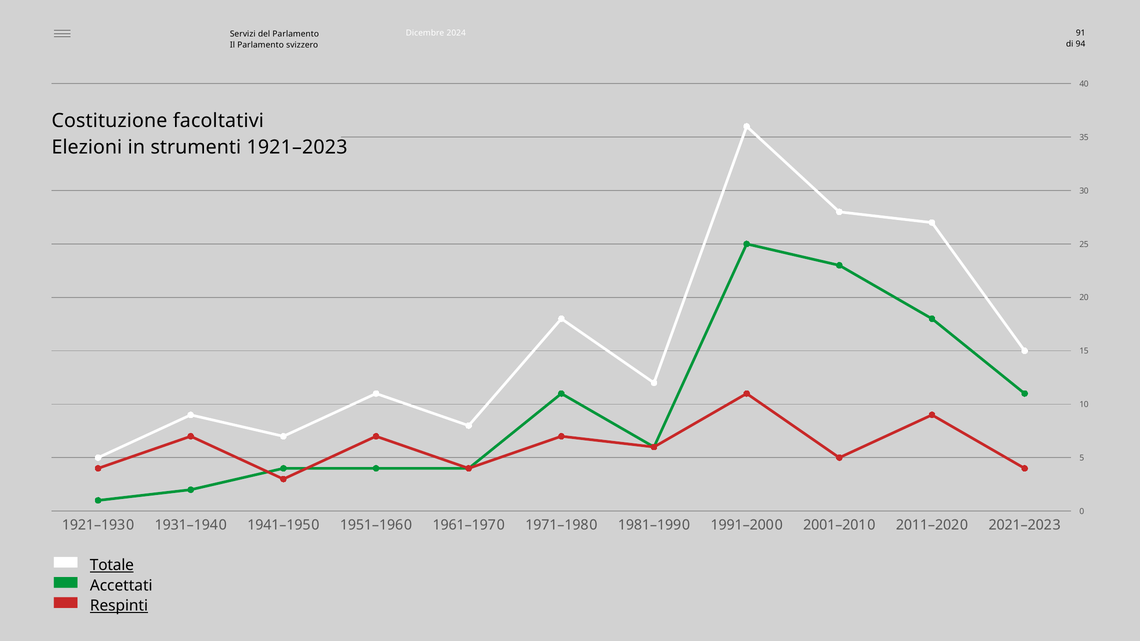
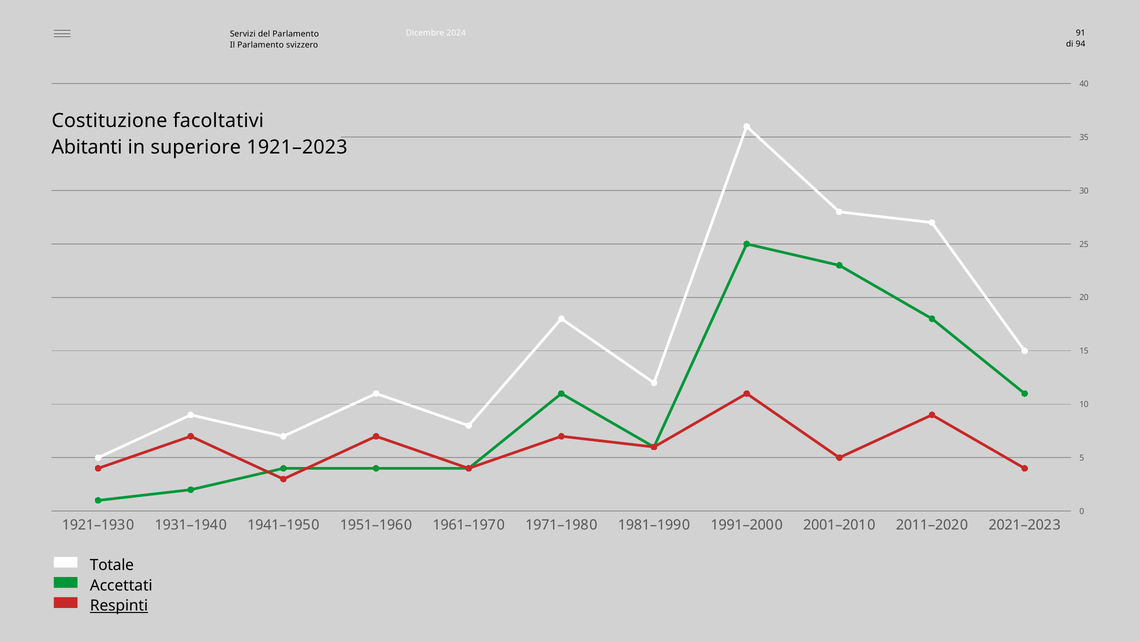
Elezioni: Elezioni -> Abitanti
strumenti: strumenti -> superiore
Totale underline: present -> none
